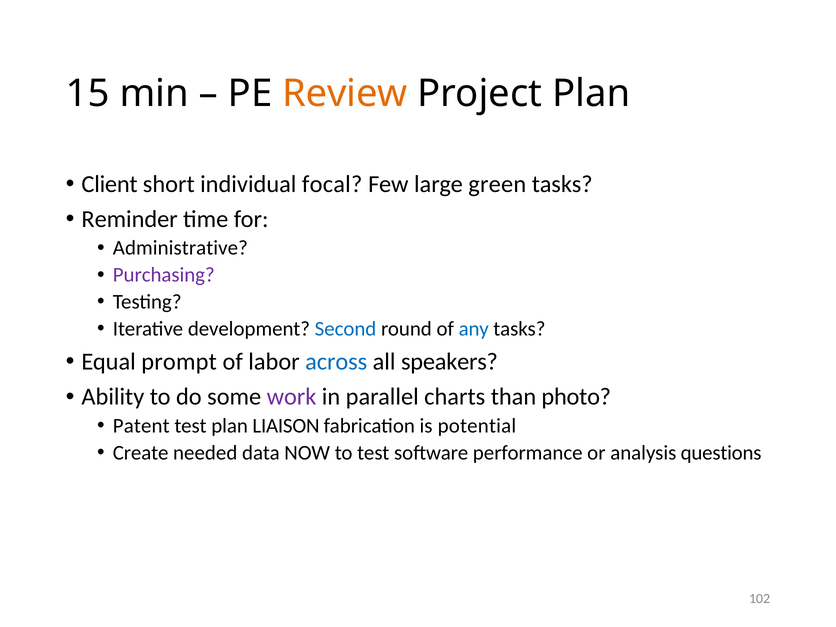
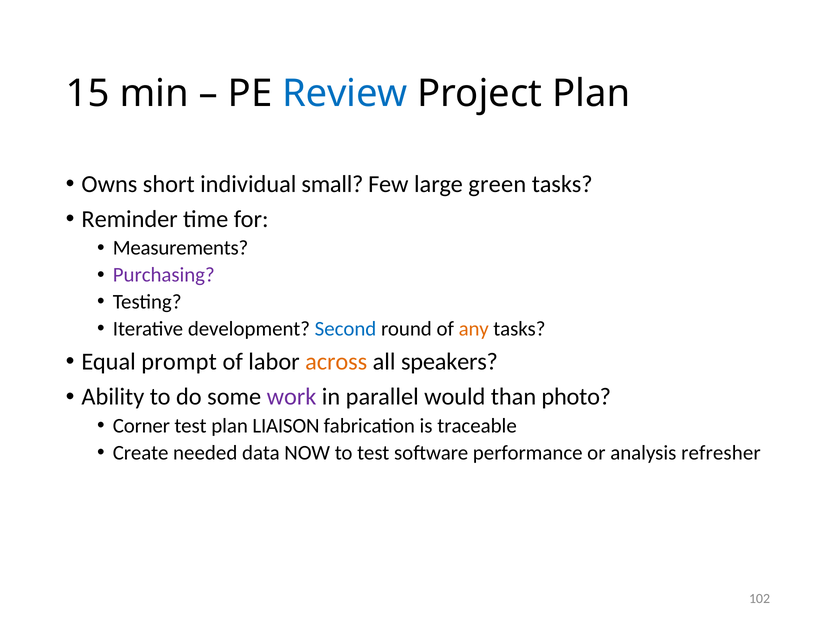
Review colour: orange -> blue
Client: Client -> Owns
focal: focal -> small
Administrative: Administrative -> Measurements
any colour: blue -> orange
across colour: blue -> orange
charts: charts -> would
Patent: Patent -> Corner
potential: potential -> traceable
questions: questions -> refresher
